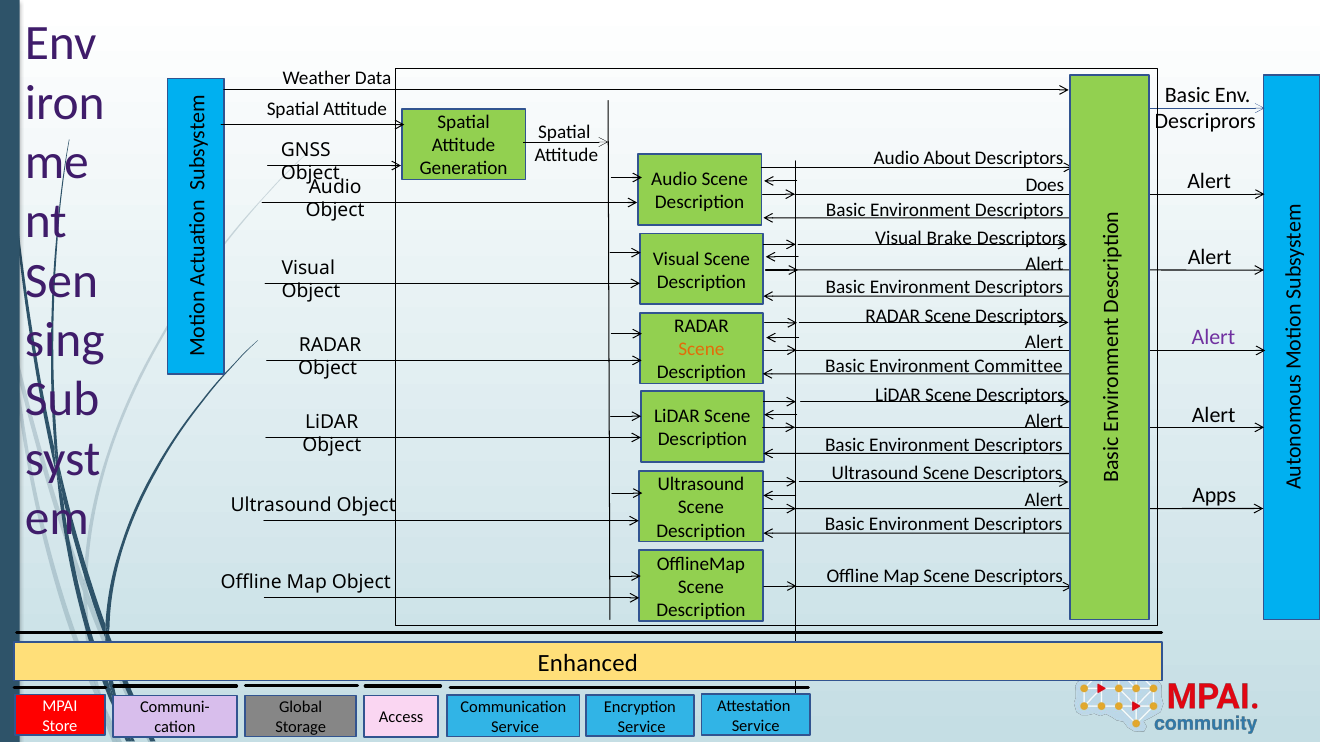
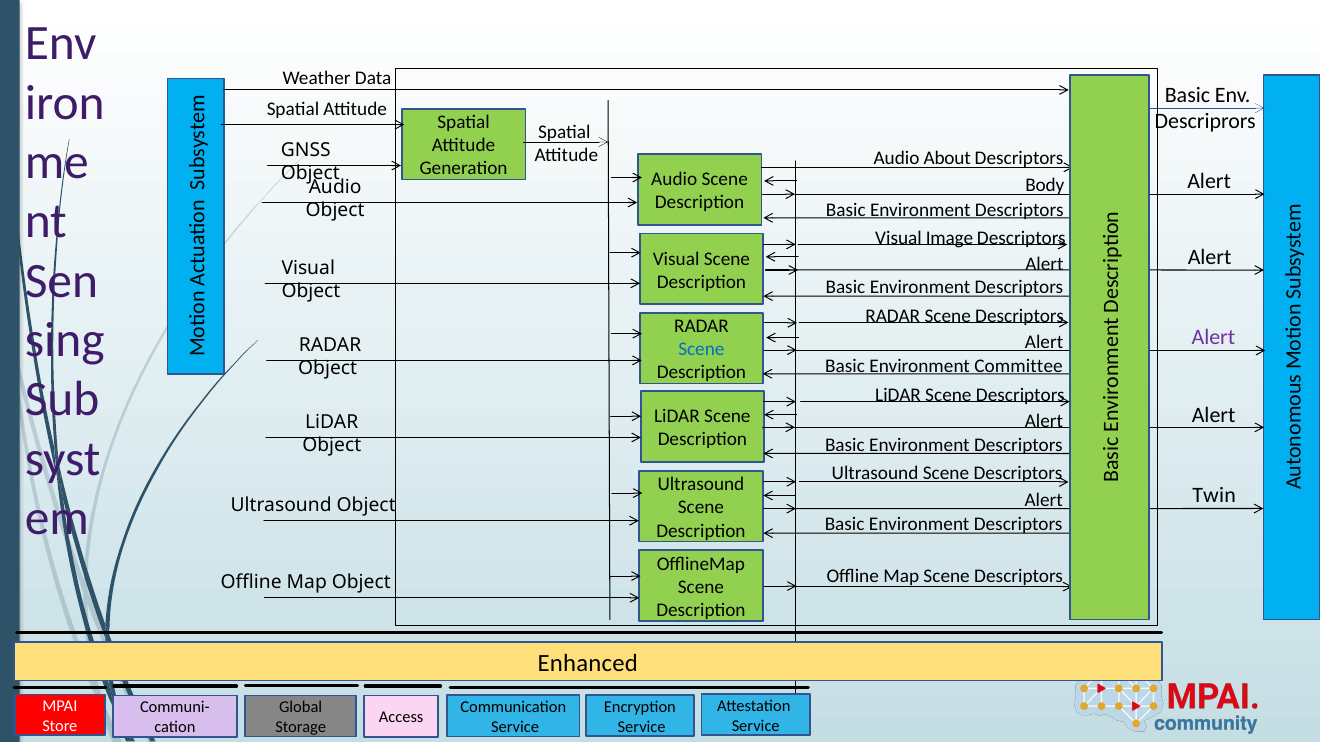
Does: Does -> Body
Brake: Brake -> Image
Scene at (701, 350) colour: orange -> blue
Apps: Apps -> Twin
